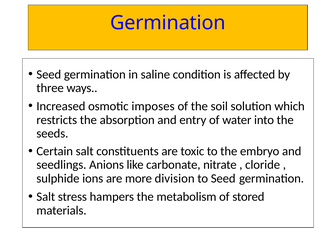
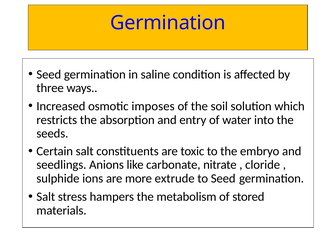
division: division -> extrude
